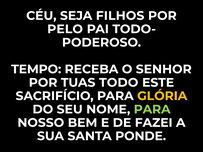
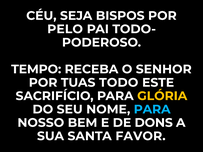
FILHOS: FILHOS -> BISPOS
PARA at (152, 110) colour: light green -> light blue
FAZEI: FAZEI -> DONS
PONDE: PONDE -> FAVOR
